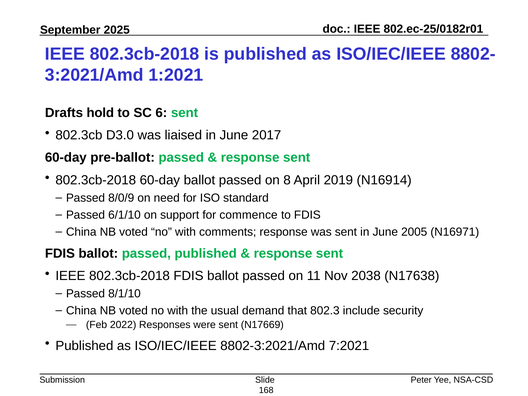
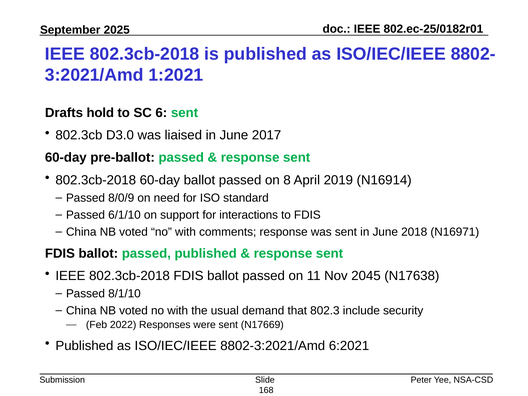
commence: commence -> interactions
2005: 2005 -> 2018
2038: 2038 -> 2045
7:2021: 7:2021 -> 6:2021
